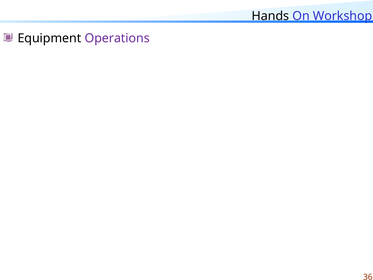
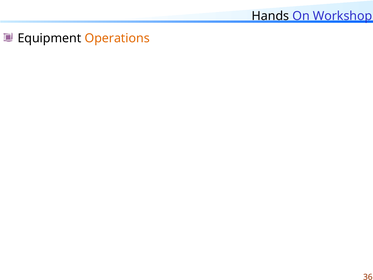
Operations colour: purple -> orange
